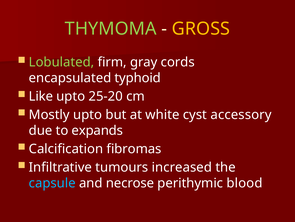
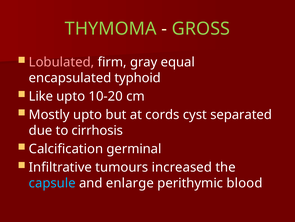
GROSS colour: yellow -> light green
Lobulated colour: light green -> pink
cords: cords -> equal
25-20: 25-20 -> 10-20
white: white -> cords
accessory: accessory -> separated
expands: expands -> cirrhosis
fibromas: fibromas -> germinal
necrose: necrose -> enlarge
